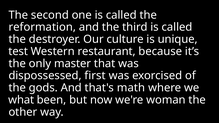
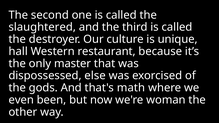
reformation: reformation -> slaughtered
test: test -> hall
first: first -> else
what: what -> even
